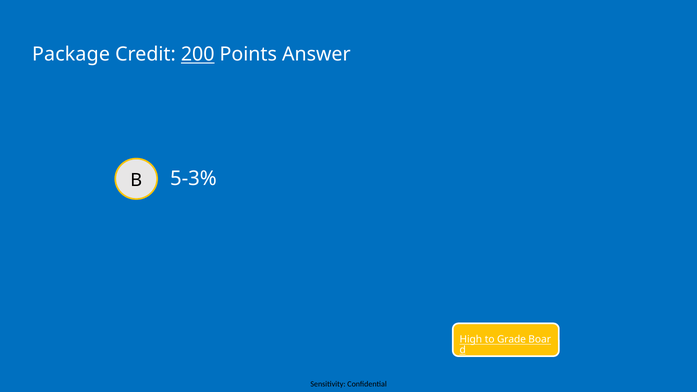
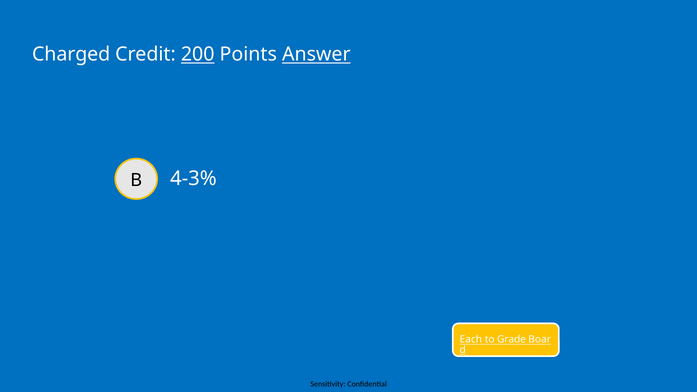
Package: Package -> Charged
Answer underline: none -> present
5-3%: 5-3% -> 4-3%
High: High -> Each
